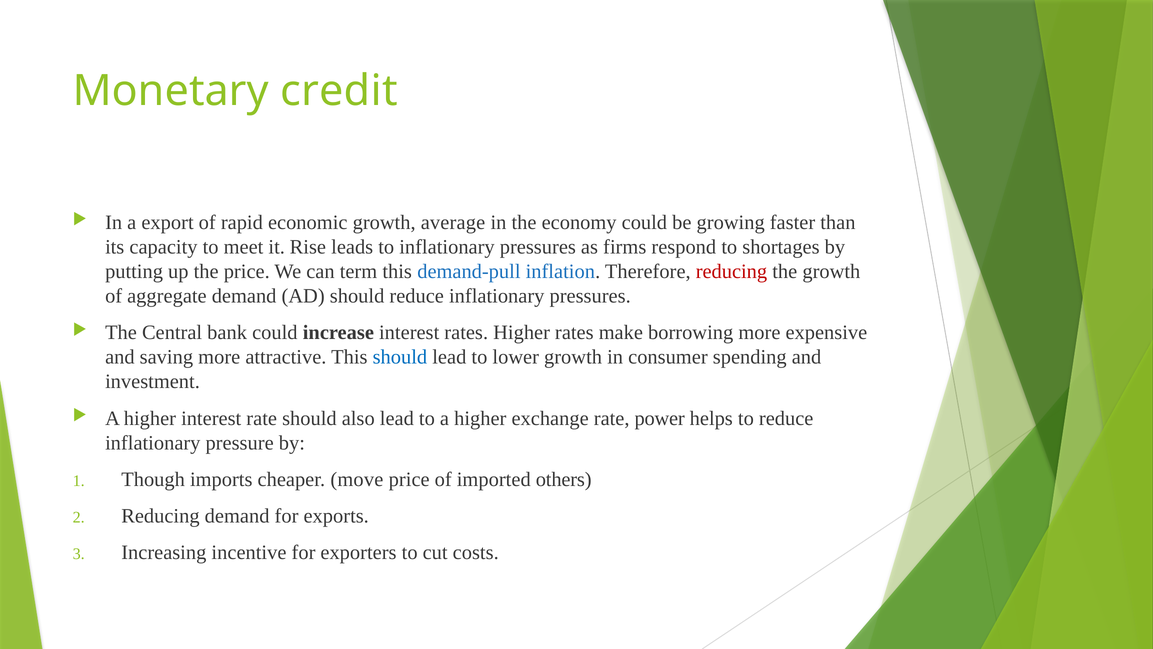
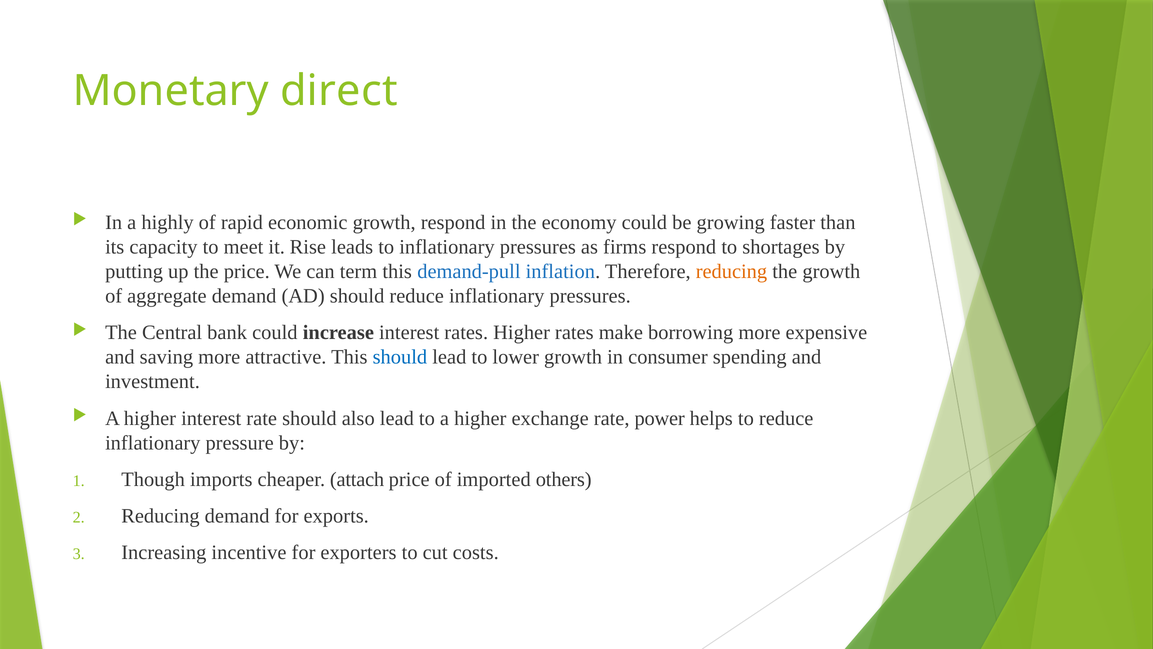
credit: credit -> direct
export: export -> highly
growth average: average -> respond
reducing at (731, 271) colour: red -> orange
move: move -> attach
